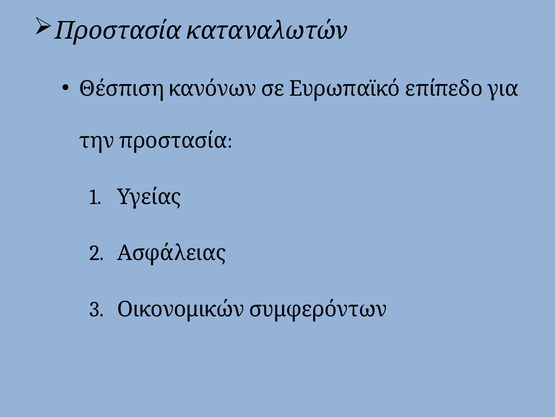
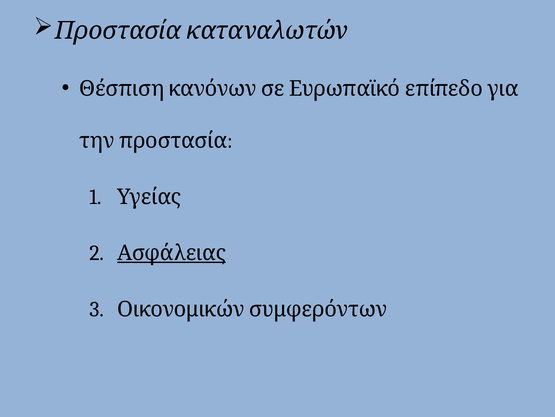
Ασφάλειας underline: none -> present
